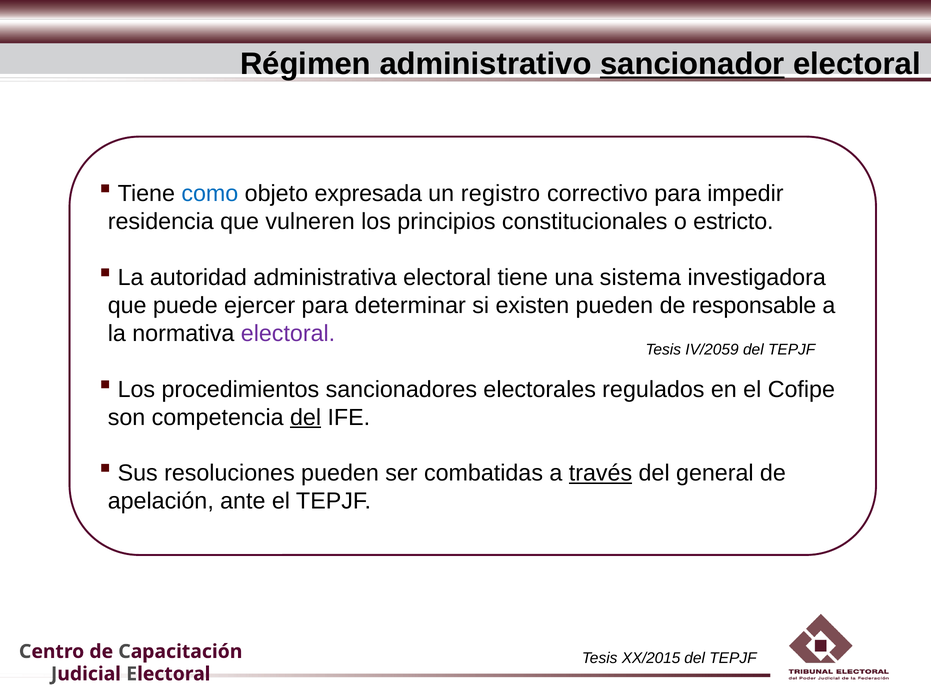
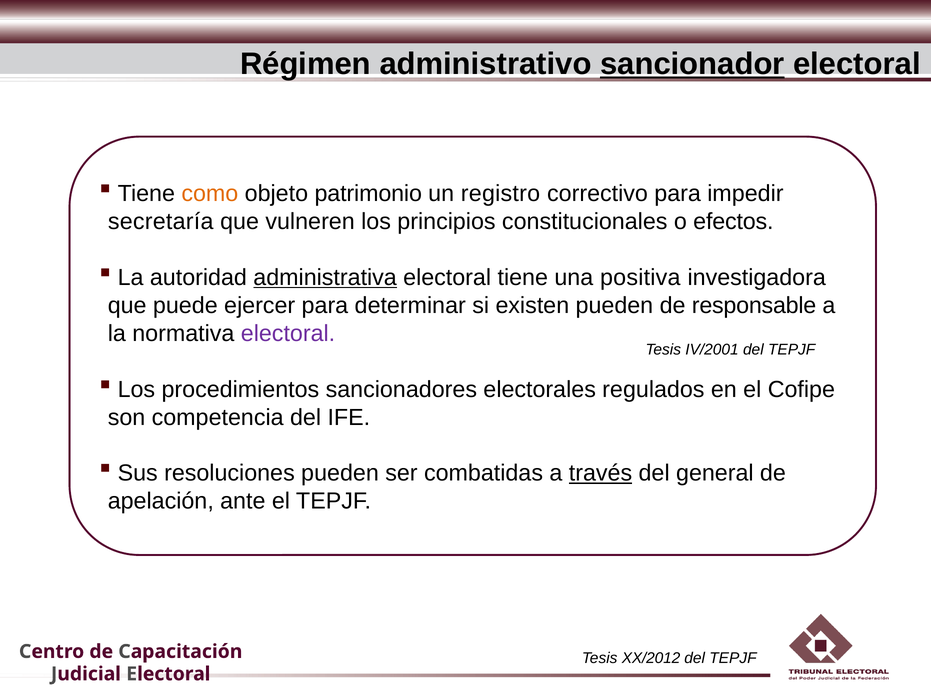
como colour: blue -> orange
expresada: expresada -> patrimonio
residencia: residencia -> secretaría
estricto: estricto -> efectos
administrativa underline: none -> present
sistema: sistema -> positiva
IV/2059: IV/2059 -> IV/2001
del at (306, 417) underline: present -> none
XX/2015: XX/2015 -> XX/2012
